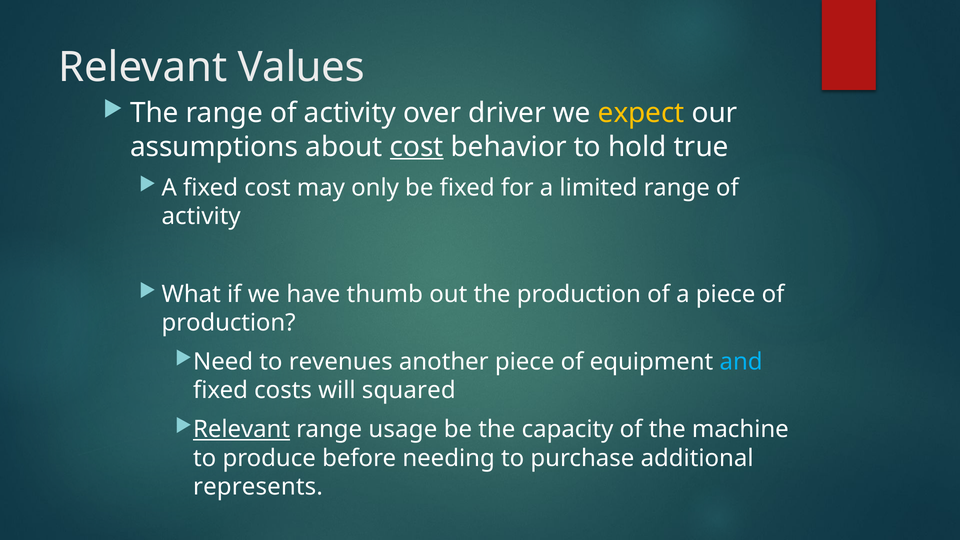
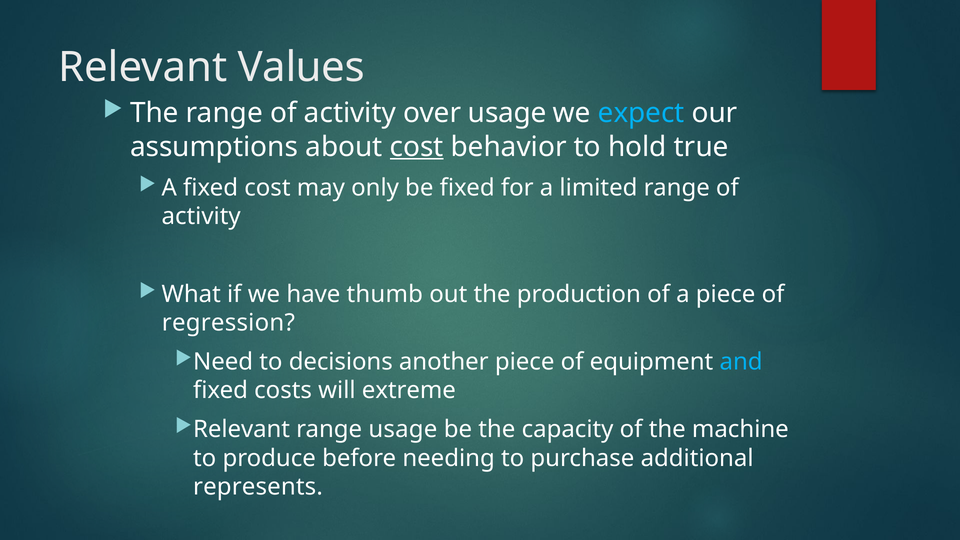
over driver: driver -> usage
expect colour: yellow -> light blue
production at (229, 323): production -> regression
revenues: revenues -> decisions
squared: squared -> extreme
Relevant at (242, 429) underline: present -> none
